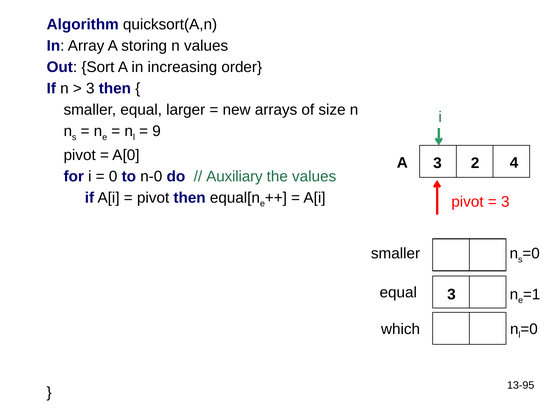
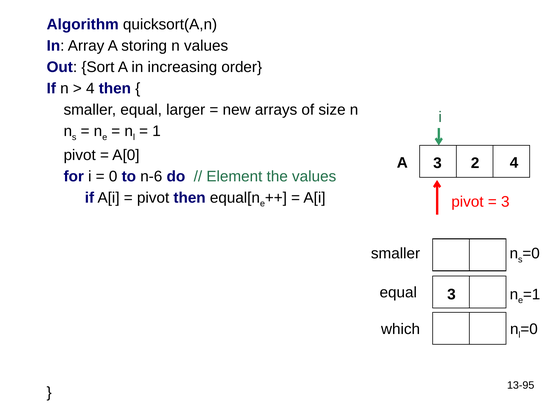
3 at (90, 88): 3 -> 4
9: 9 -> 1
n-0: n-0 -> n-6
Auxiliary: Auxiliary -> Element
